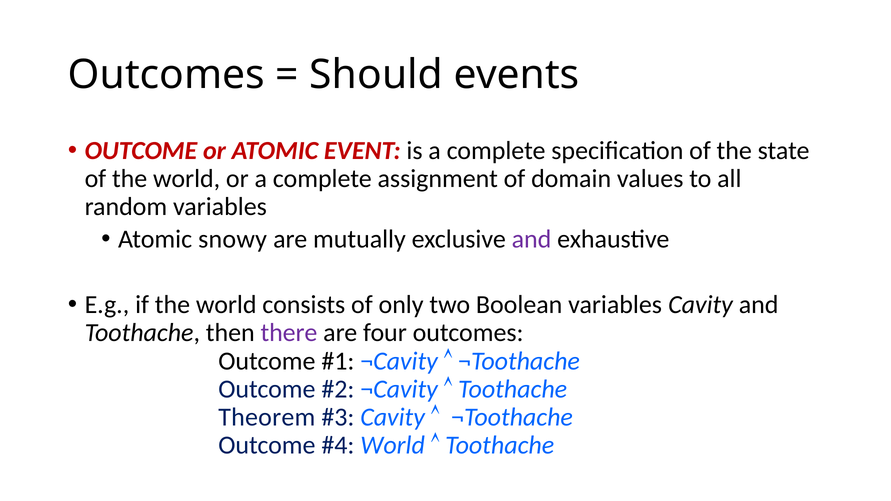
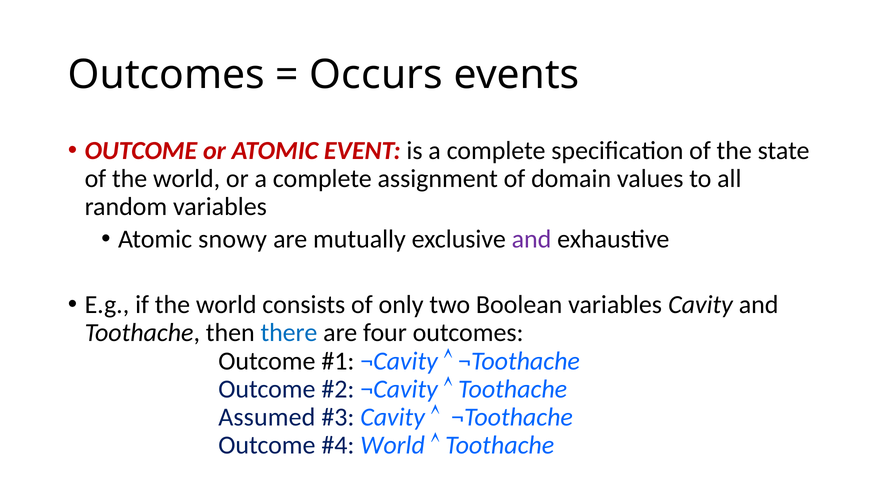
Should: Should -> Occurs
there colour: purple -> blue
Theorem: Theorem -> Assumed
